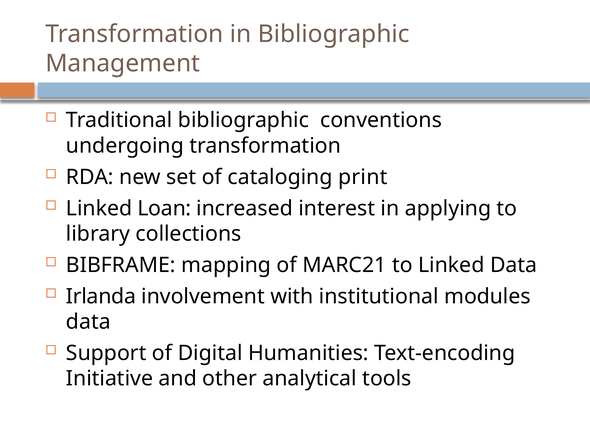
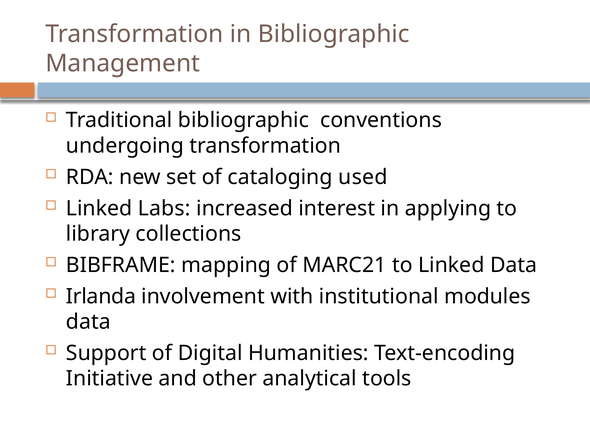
print: print -> used
Loan: Loan -> Labs
